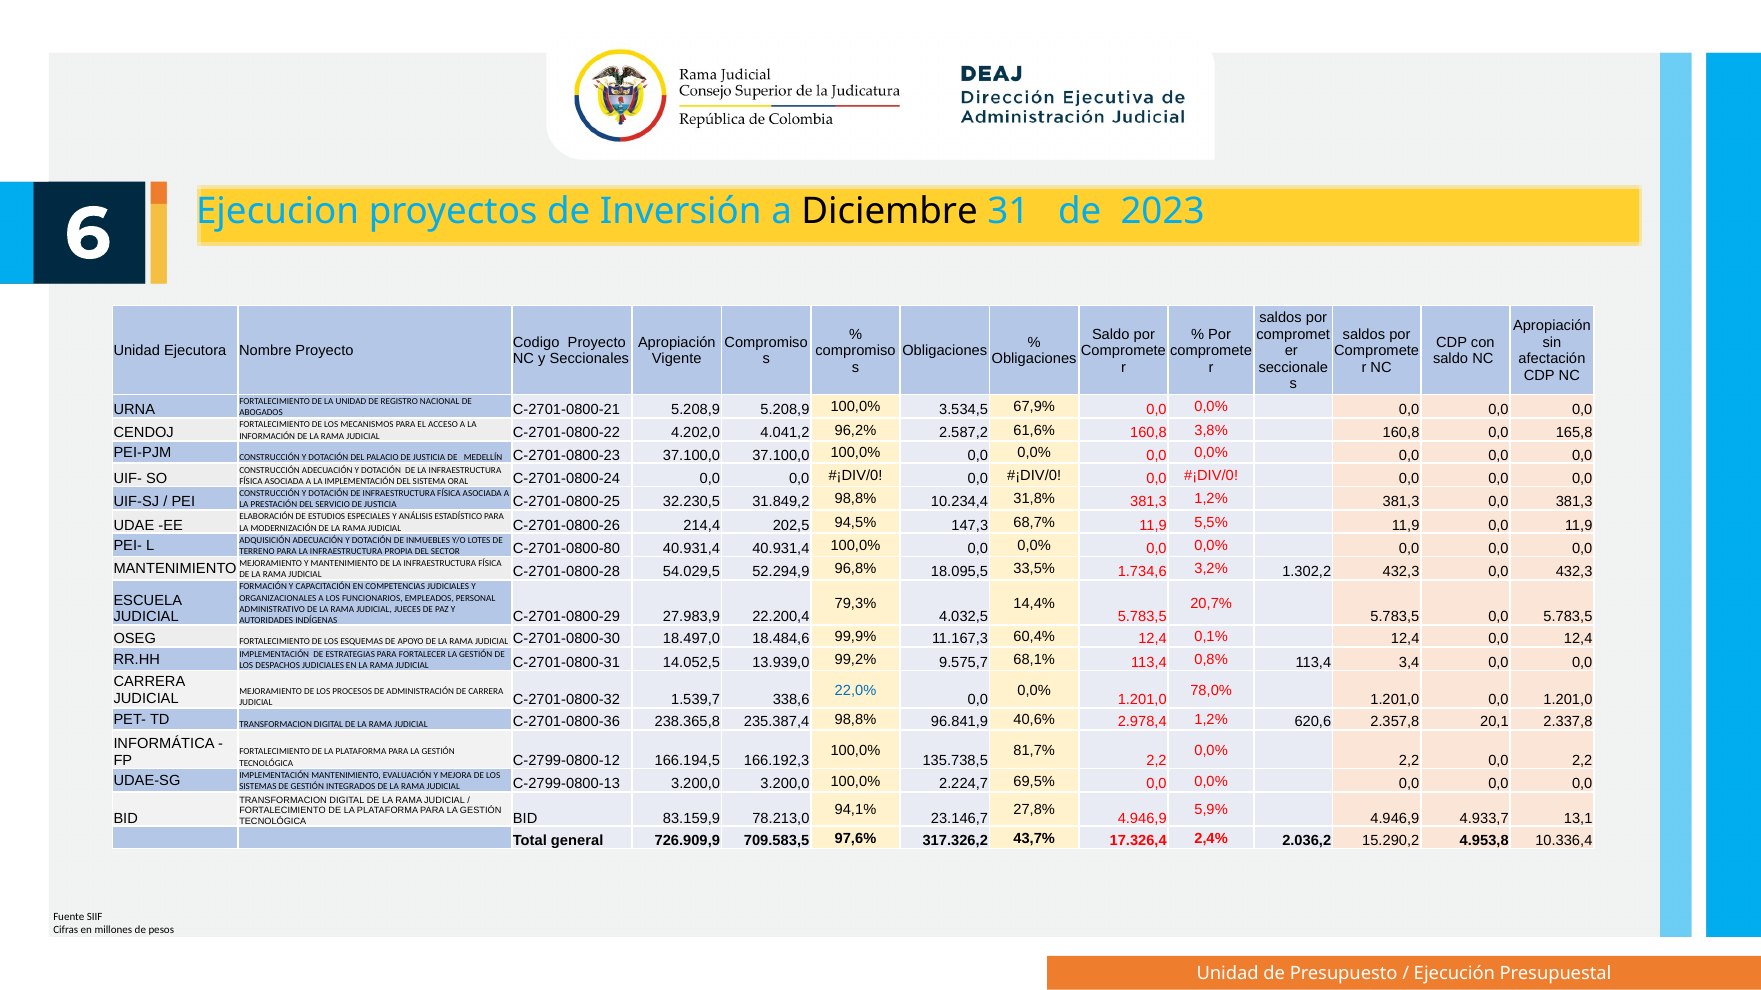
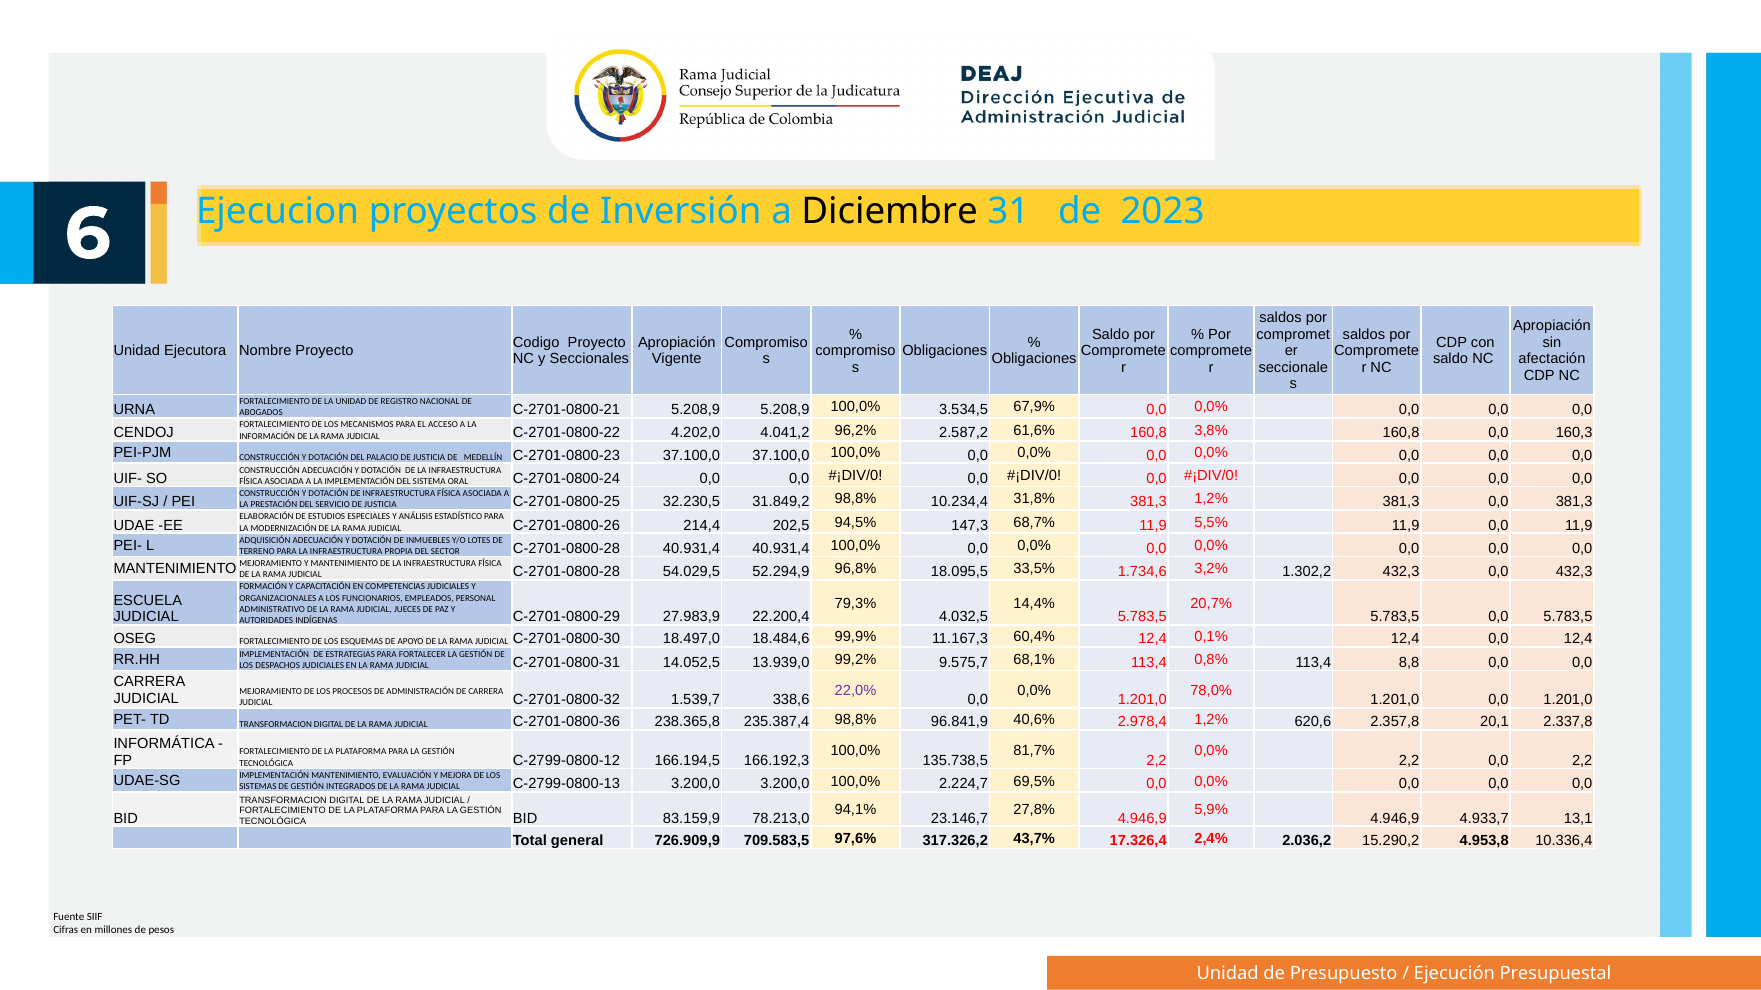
165,8: 165,8 -> 160,3
SECTOR C-2701-0800-80: C-2701-0800-80 -> C-2701-0800-28
3,4: 3,4 -> 8,8
22,0% colour: blue -> purple
